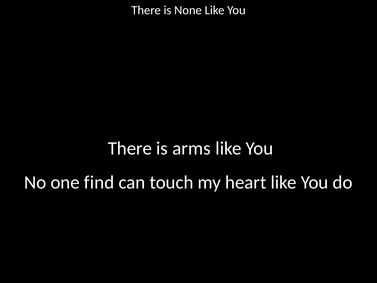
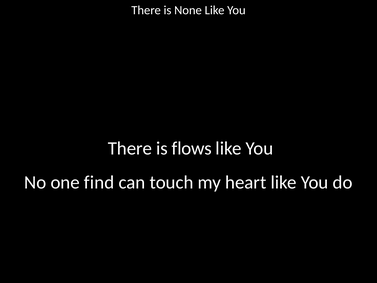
arms: arms -> flows
